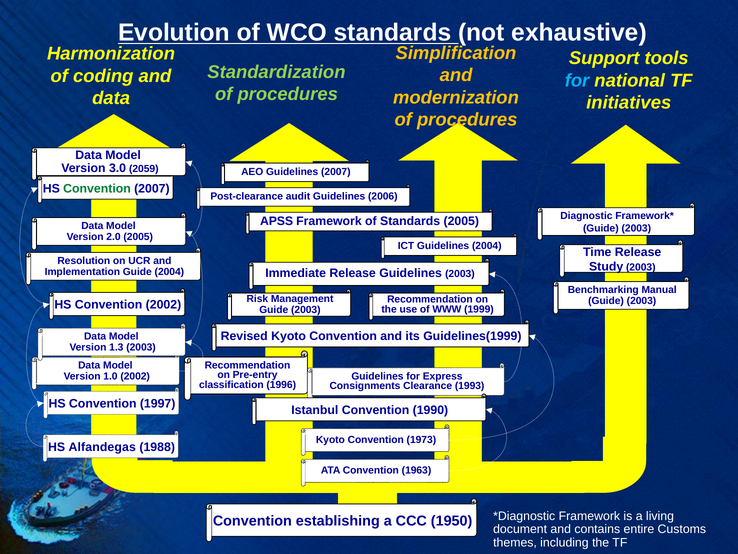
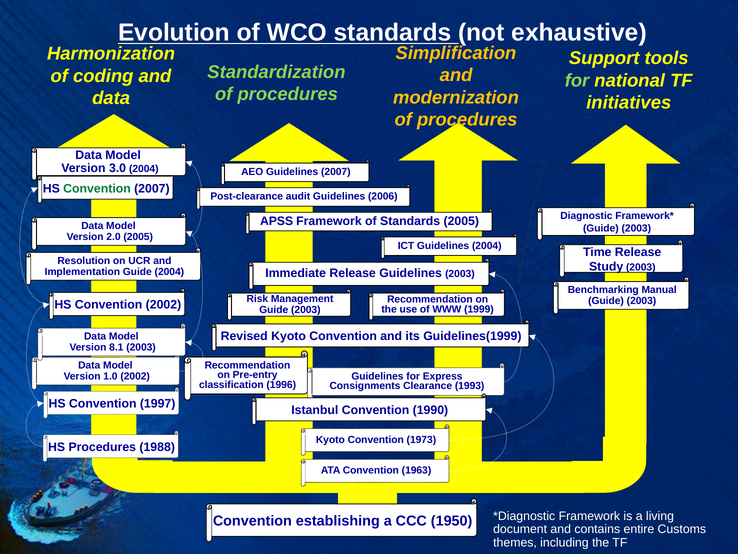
for at (577, 80) colour: light blue -> light green
3.0 2059: 2059 -> 2004
1.3: 1.3 -> 8.1
HS Alfandegas: Alfandegas -> Procedures
